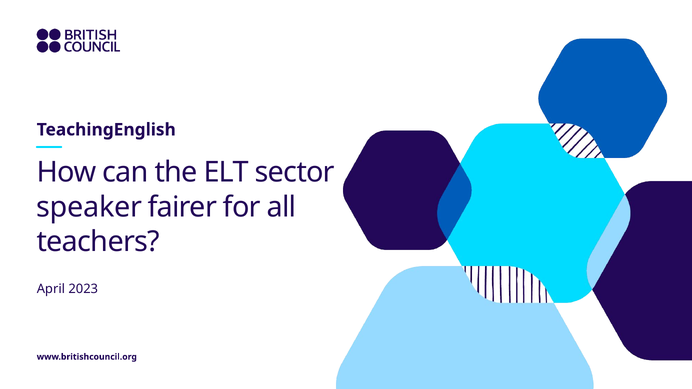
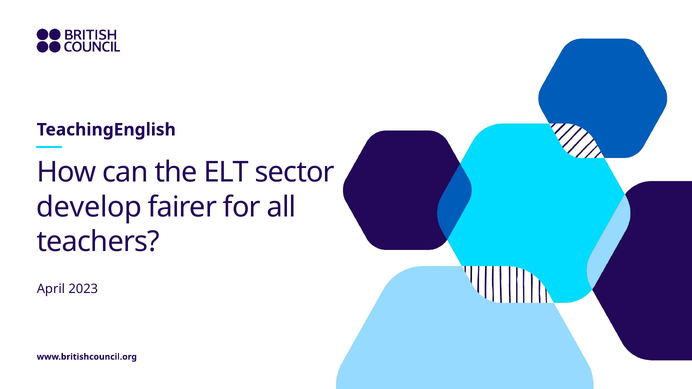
speaker: speaker -> develop
